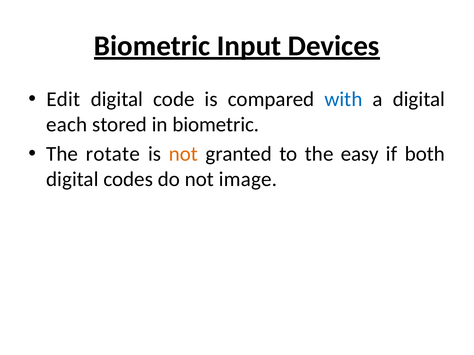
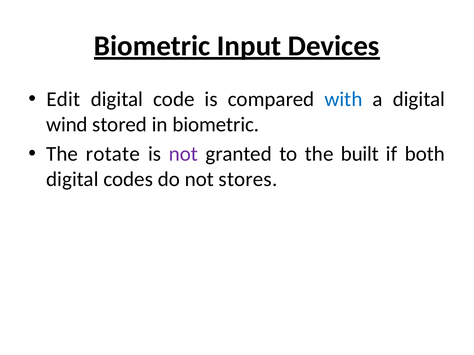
each: each -> wind
not at (183, 154) colour: orange -> purple
easy: easy -> built
image: image -> stores
